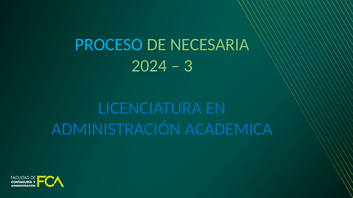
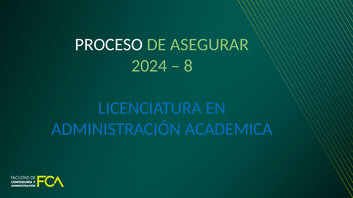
PROCESO colour: light blue -> white
NECESARIA: NECESARIA -> ASEGURAR
3: 3 -> 8
